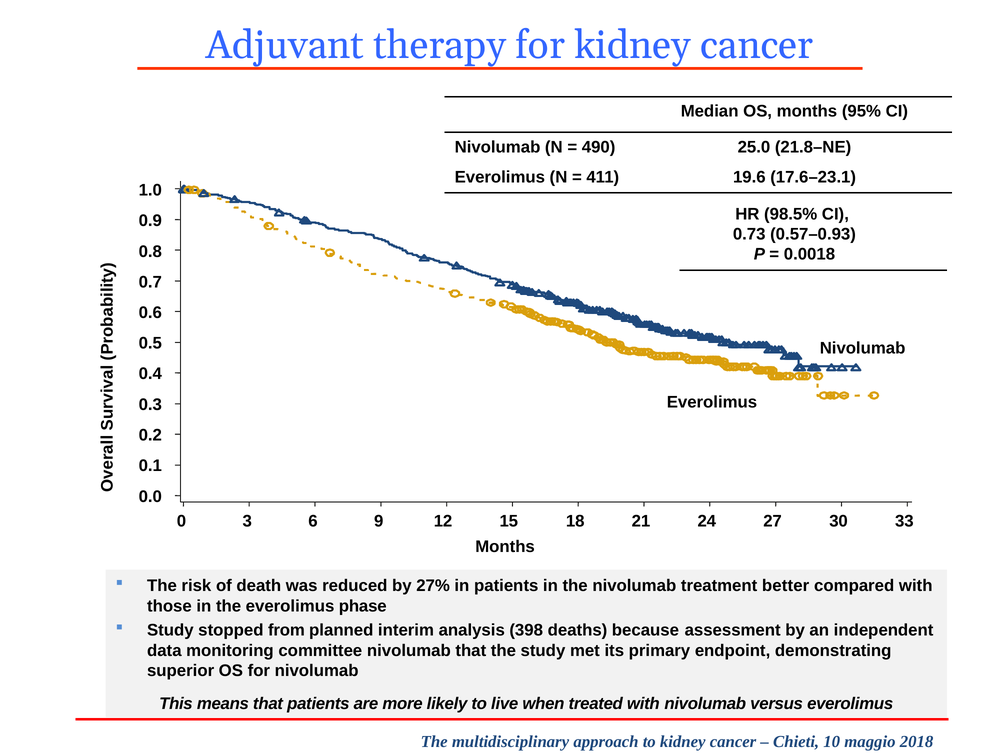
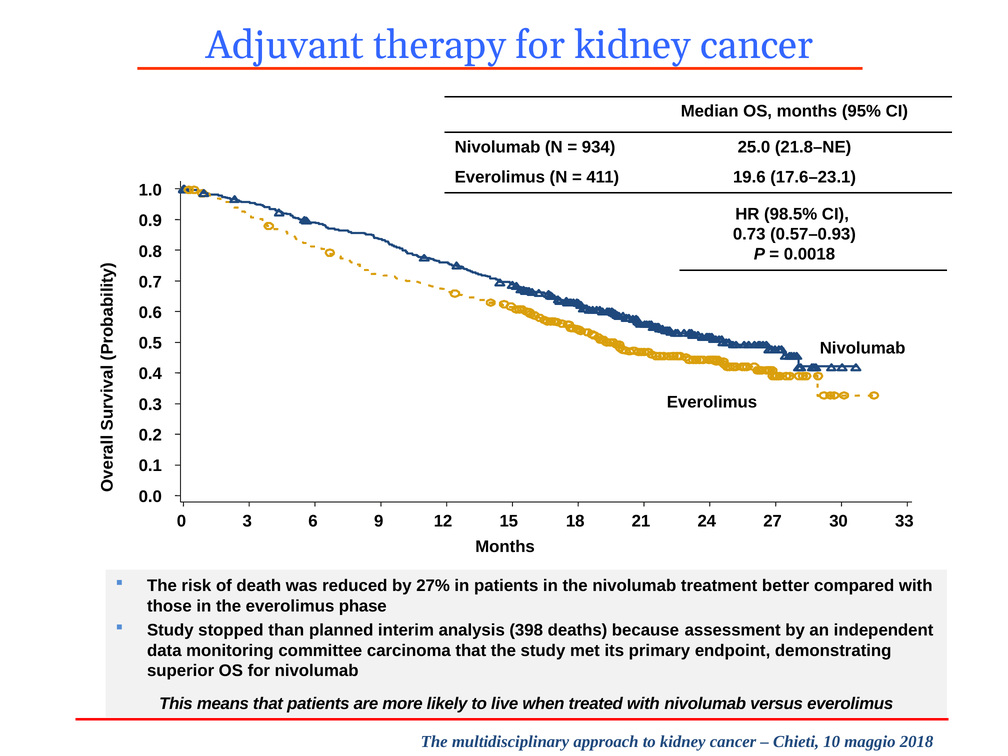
490: 490 -> 934
from: from -> than
committee nivolumab: nivolumab -> carcinoma
